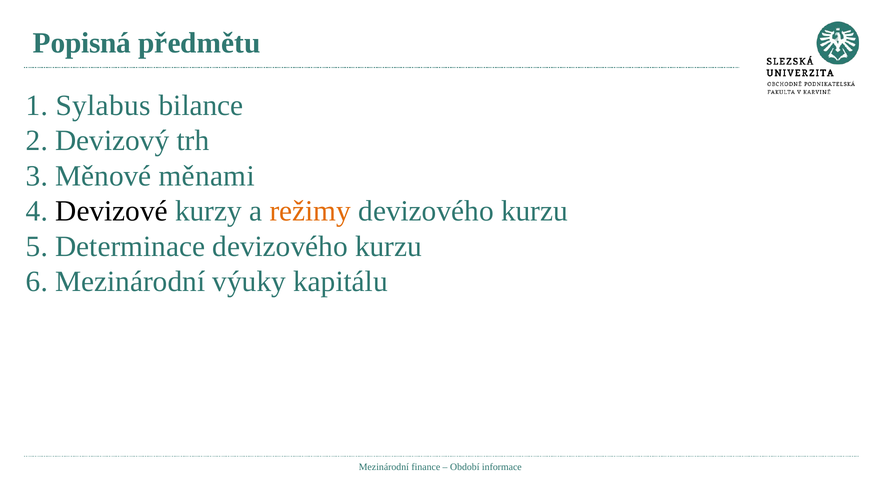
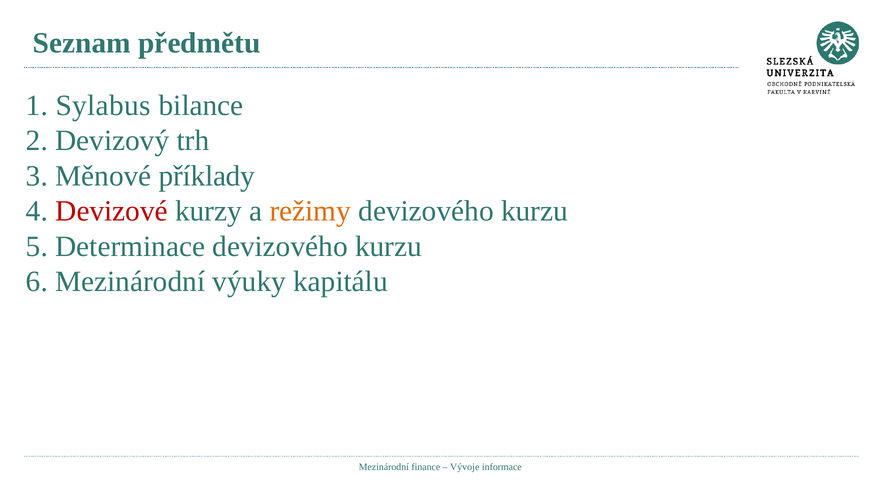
Popisná: Popisná -> Seznam
měnami: měnami -> příklady
Devizové colour: black -> red
Období: Období -> Vývoje
